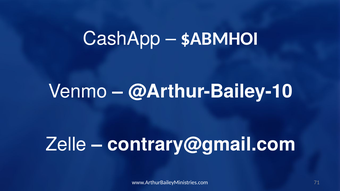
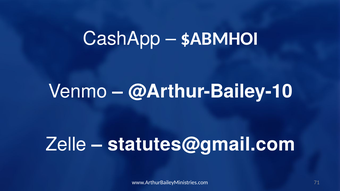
contrary@gmail.com: contrary@gmail.com -> statutes@gmail.com
